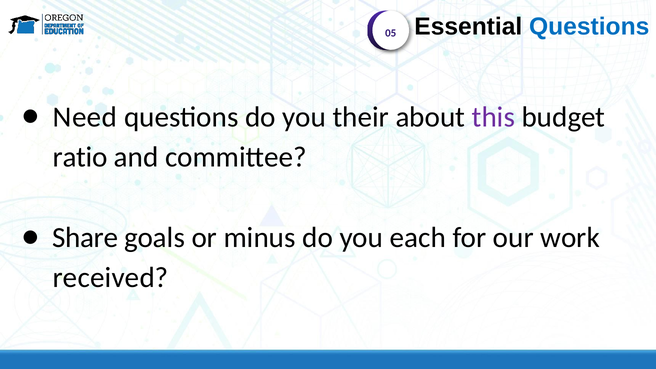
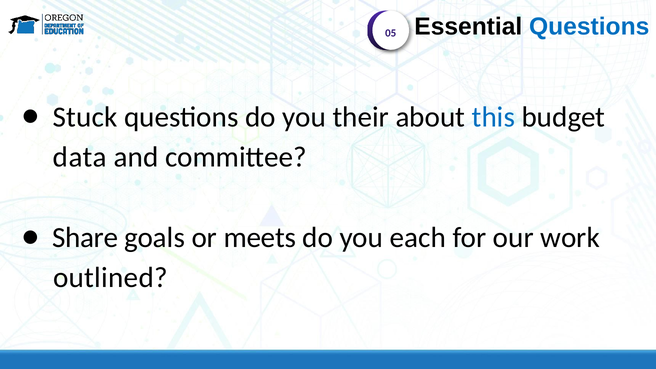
Need: Need -> Stuck
this colour: purple -> blue
ratio: ratio -> data
minus: minus -> meets
received: received -> outlined
